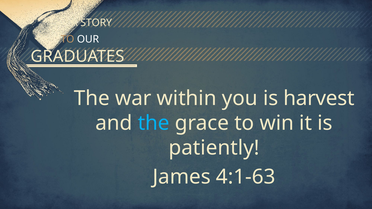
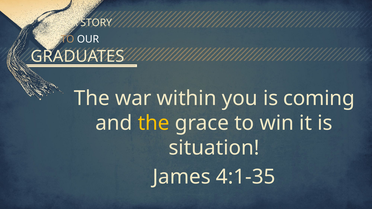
harvest: harvest -> coming
the at (154, 123) colour: light blue -> yellow
patiently: patiently -> situation
4:1-63: 4:1-63 -> 4:1-35
